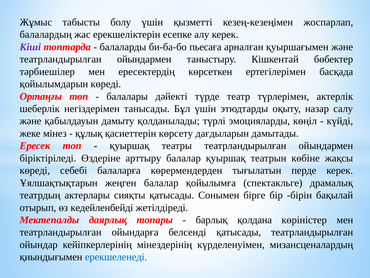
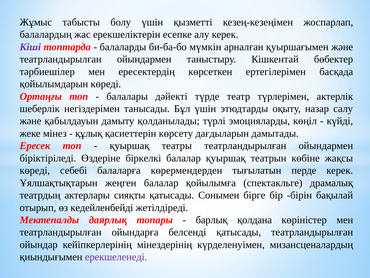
пьесаға: пьесаға -> мүмкін
арттыру: арттыру -> біркелкі
ерекшеленеді colour: blue -> purple
